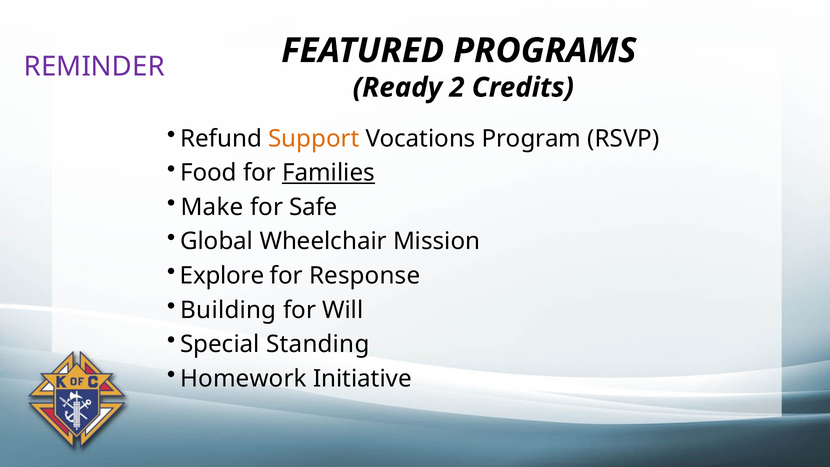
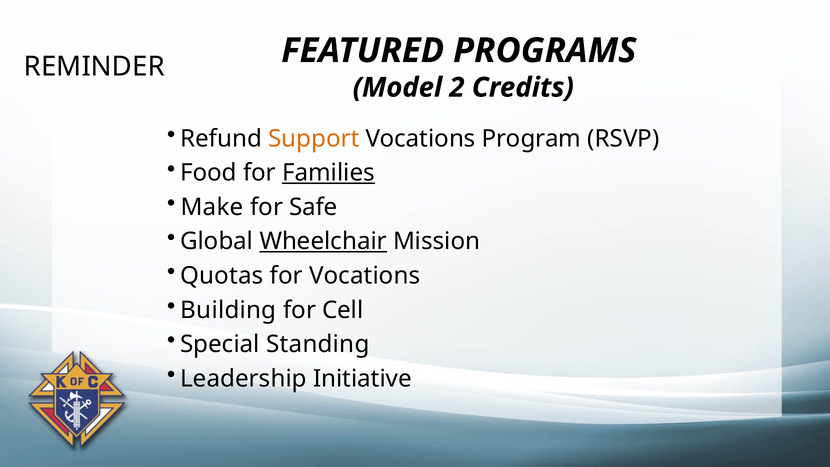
REMINDER colour: purple -> black
Ready: Ready -> Model
Wheelchair underline: none -> present
Explore: Explore -> Quotas
for Response: Response -> Vocations
Will: Will -> Cell
Homework: Homework -> Leadership
